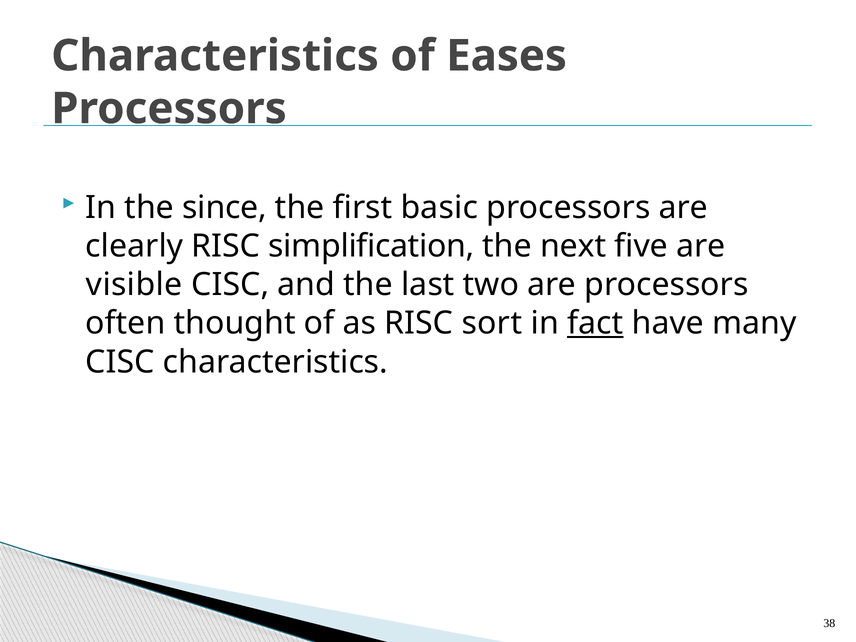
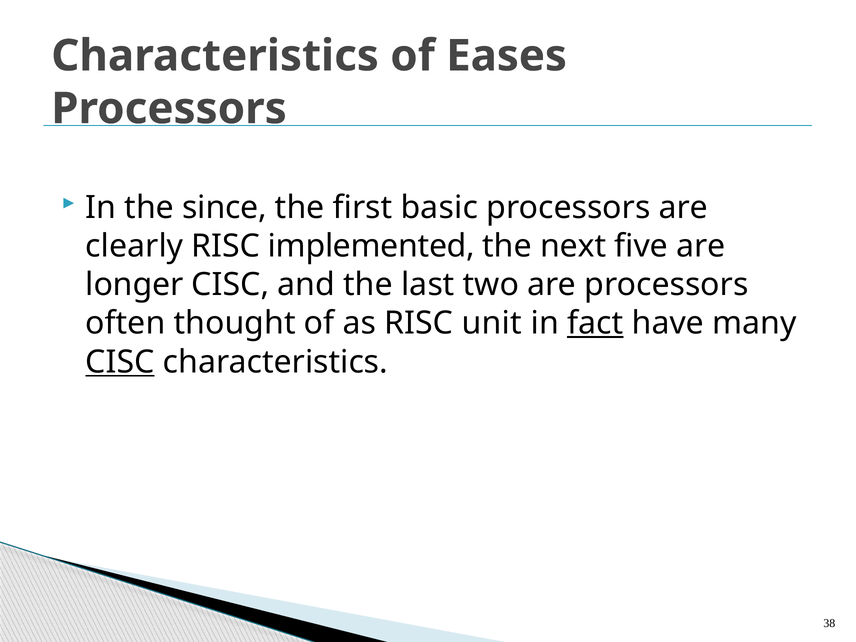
simplification: simplification -> implemented
visible: visible -> longer
sort: sort -> unit
CISC at (120, 362) underline: none -> present
